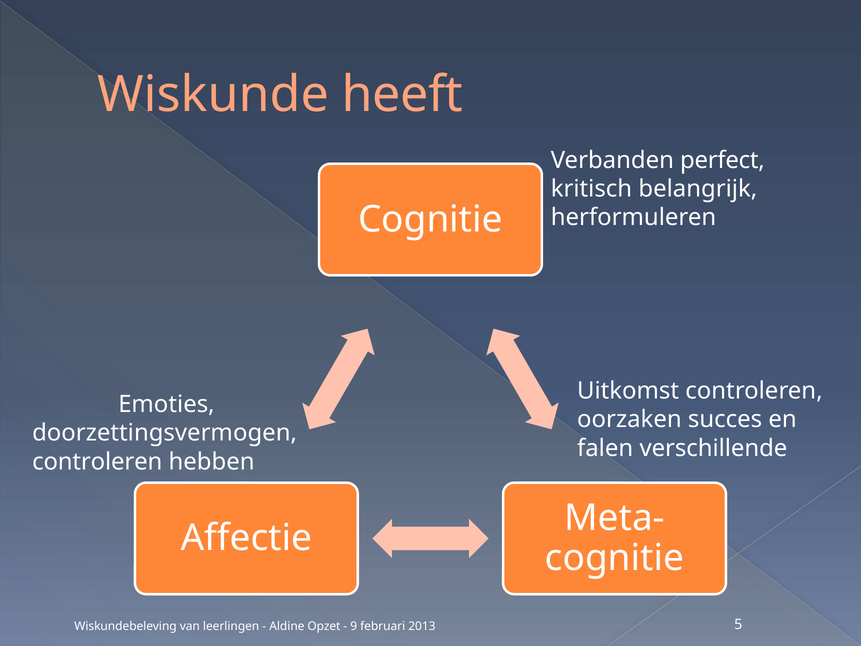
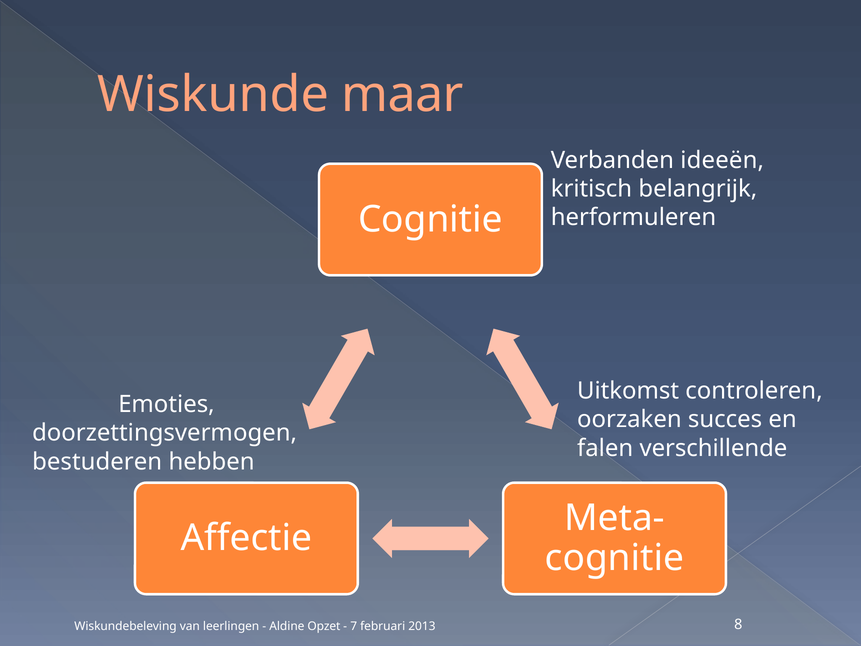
heeft: heeft -> maar
perfect: perfect -> ideeën
controleren at (97, 462): controleren -> bestuderen
9: 9 -> 7
5: 5 -> 8
